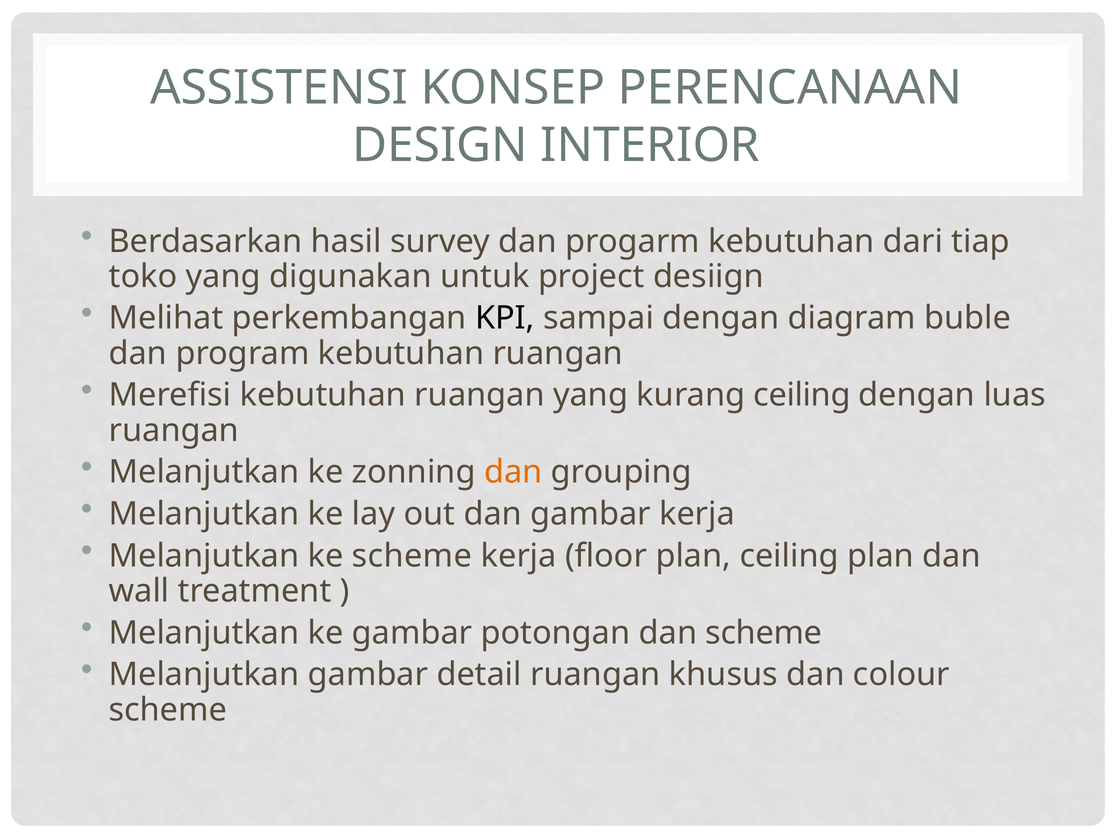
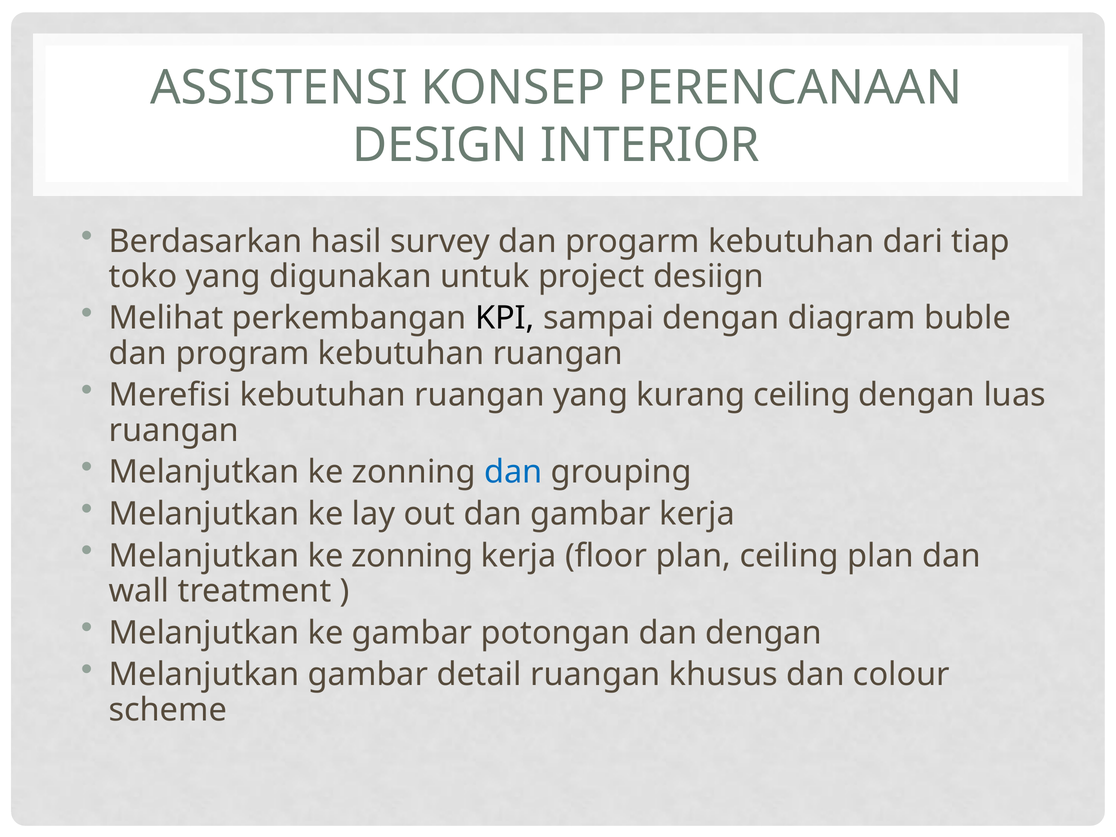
dan at (513, 472) colour: orange -> blue
scheme at (412, 556): scheme -> zonning
dan scheme: scheme -> dengan
